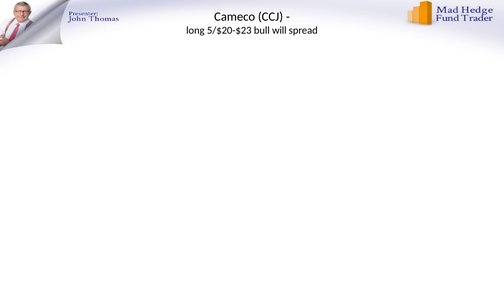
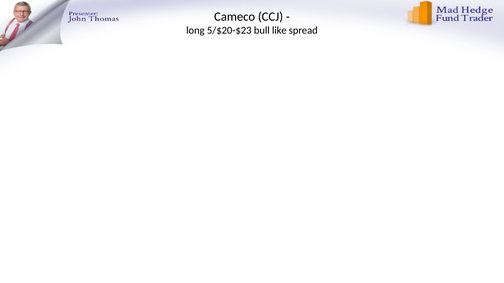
will: will -> like
